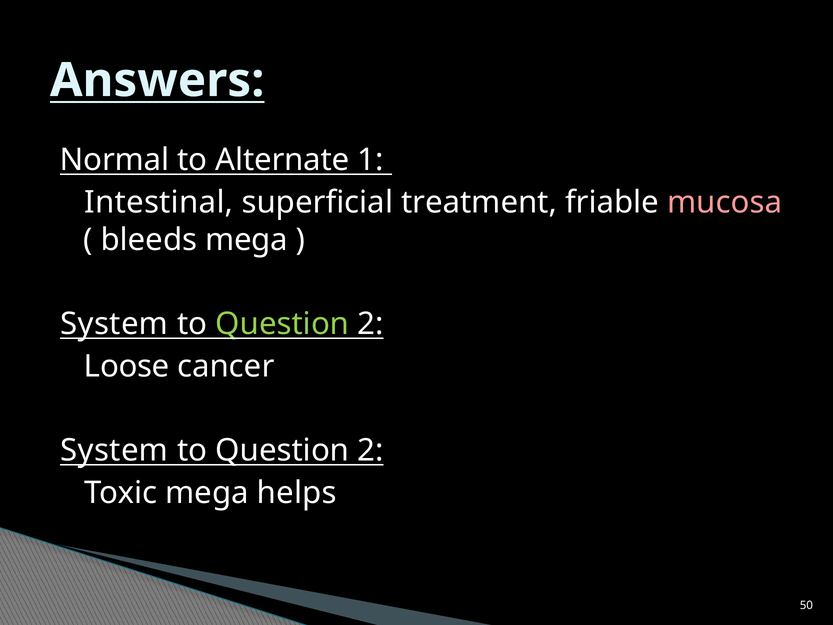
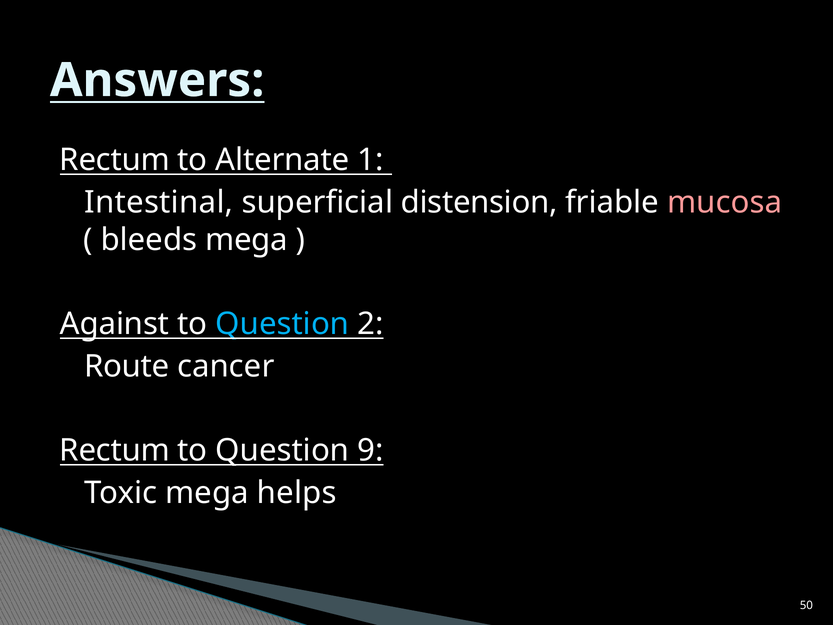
Normal at (115, 160): Normal -> Rectum
treatment: treatment -> distension
System at (114, 324): System -> Against
Question at (282, 324) colour: light green -> light blue
Loose: Loose -> Route
System at (114, 450): System -> Rectum
2 at (370, 450): 2 -> 9
